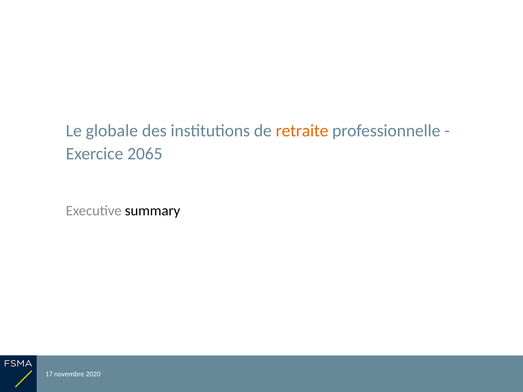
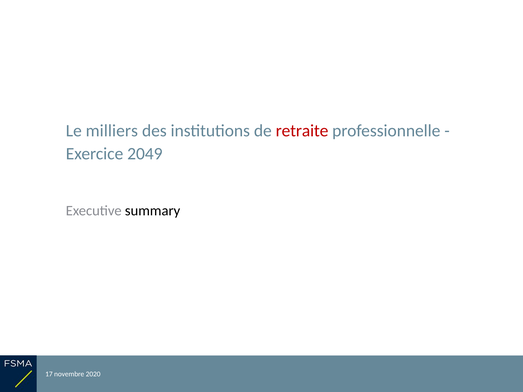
globale: globale -> milliers
retraite colour: orange -> red
2065: 2065 -> 2049
